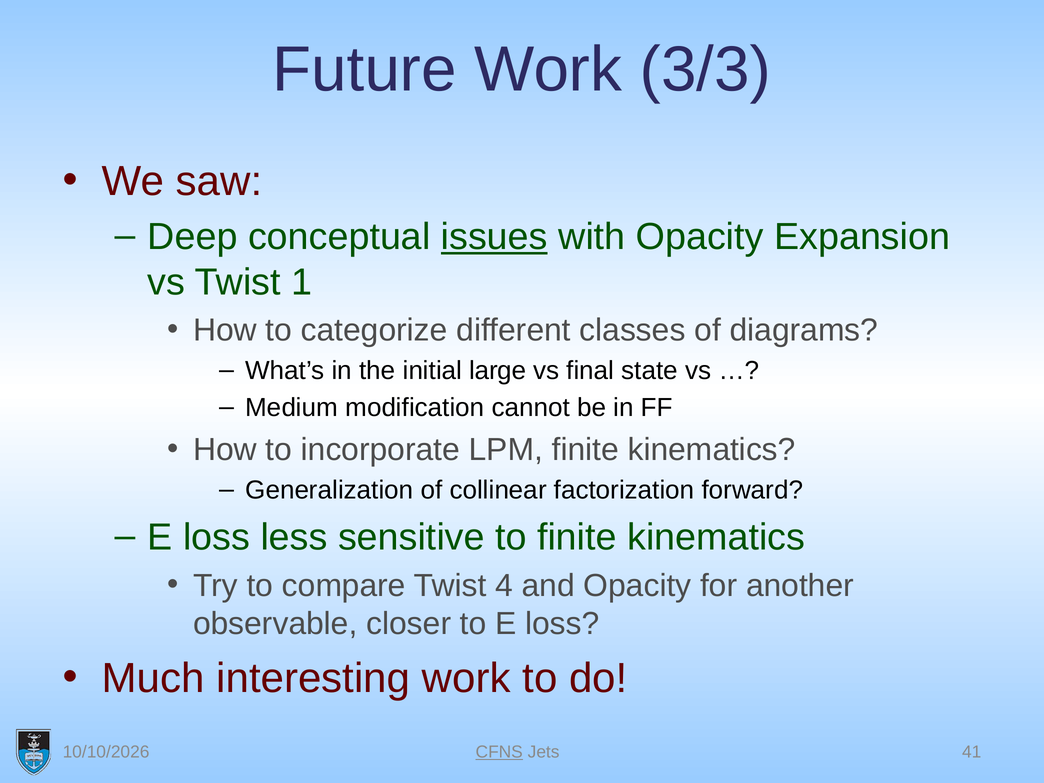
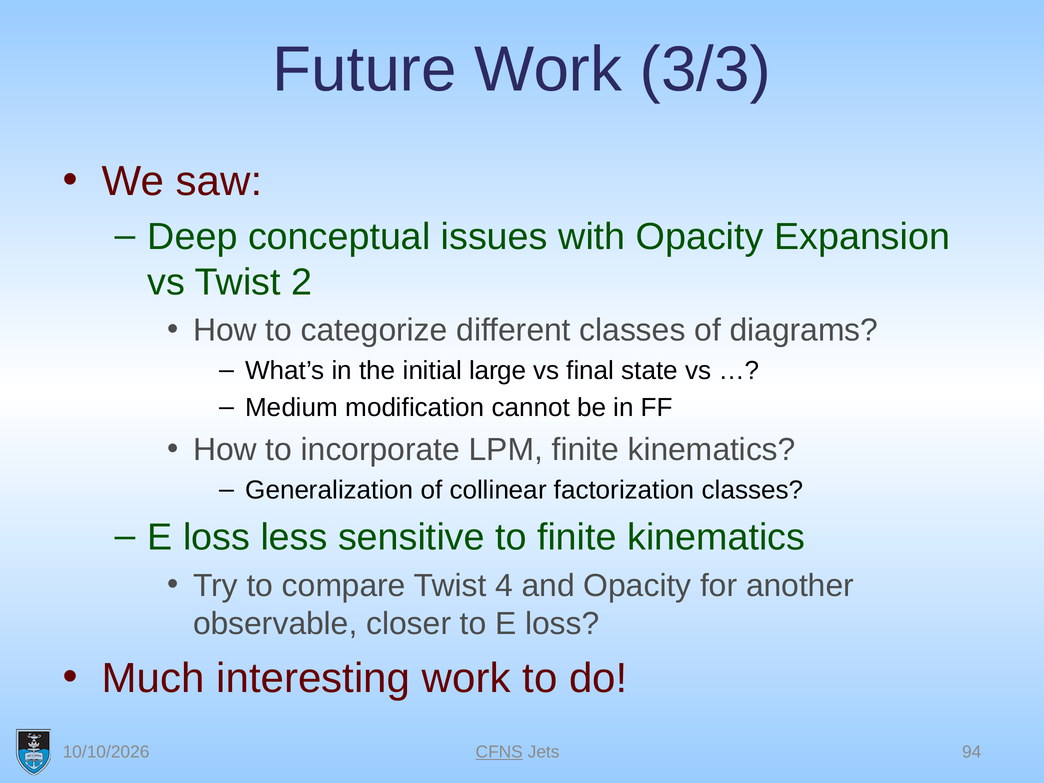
issues underline: present -> none
1: 1 -> 2
factorization forward: forward -> classes
41: 41 -> 94
